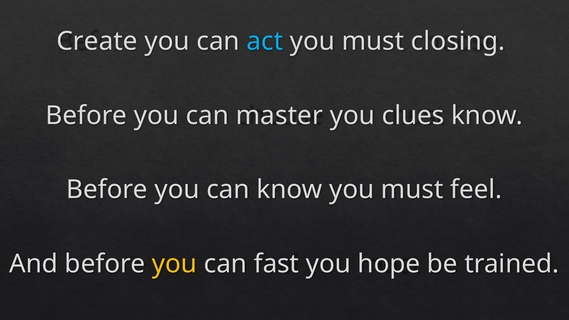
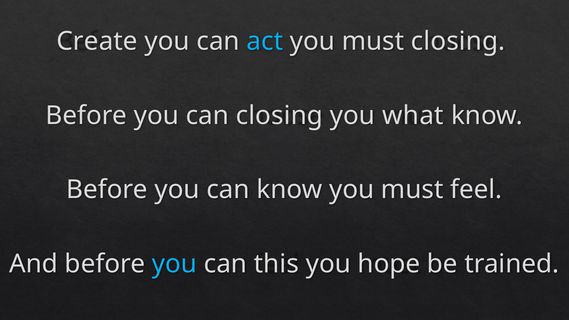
can master: master -> closing
clues: clues -> what
you at (174, 264) colour: yellow -> light blue
fast: fast -> this
